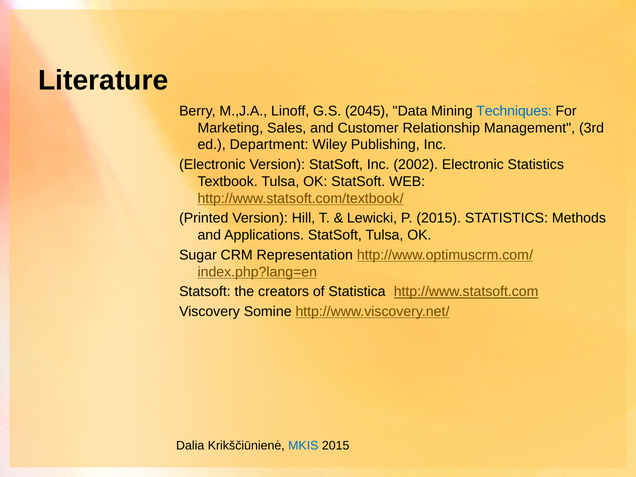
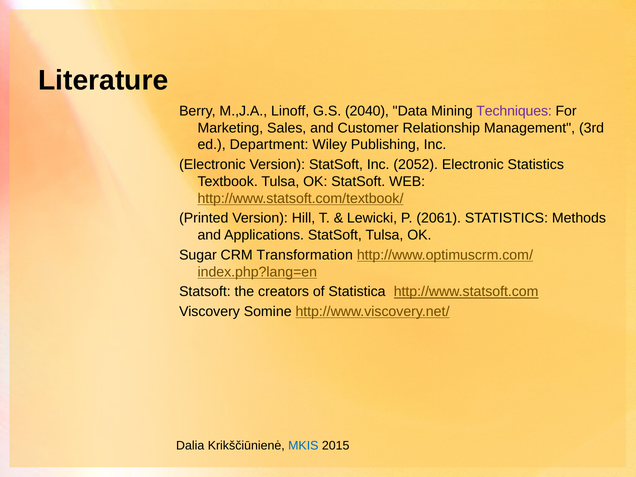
2045: 2045 -> 2040
Techniques colour: blue -> purple
2002: 2002 -> 2052
P 2015: 2015 -> 2061
Representation: Representation -> Transformation
